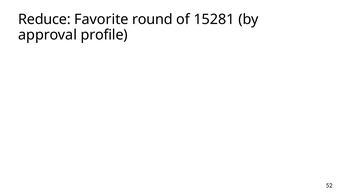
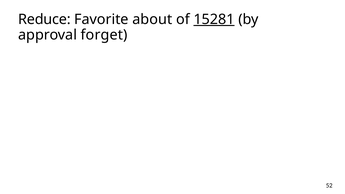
round: round -> about
15281 underline: none -> present
profile: profile -> forget
